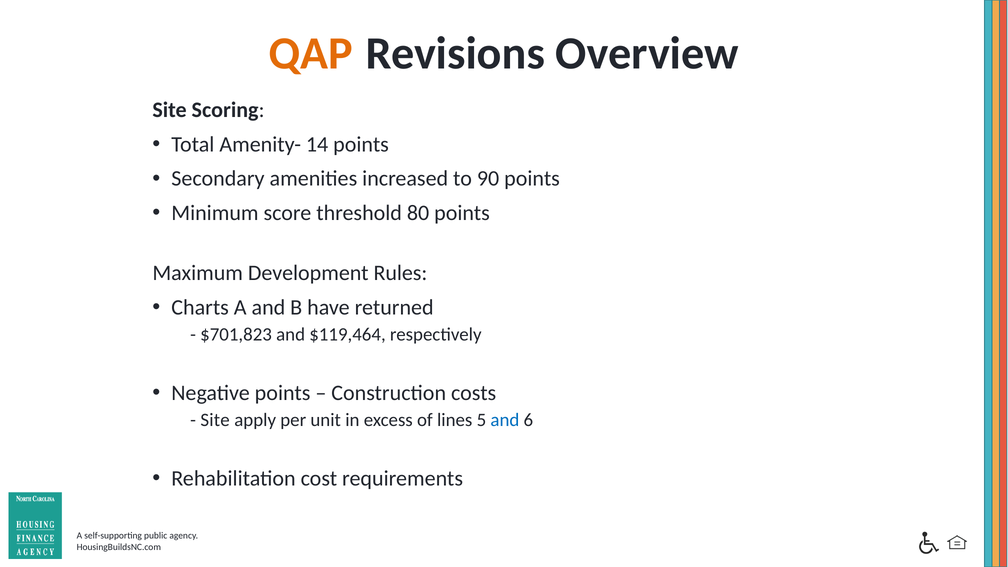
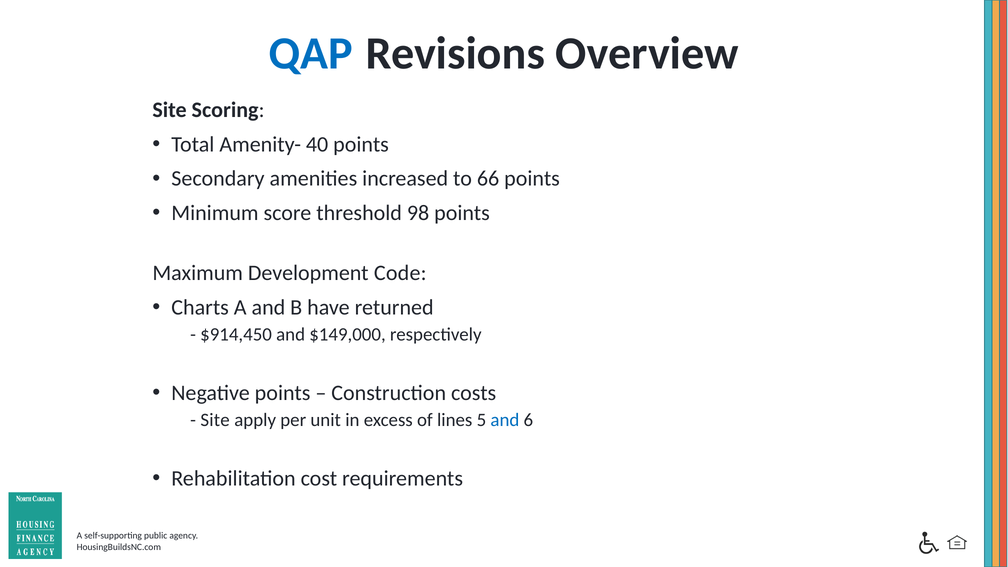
QAP colour: orange -> blue
14: 14 -> 40
90: 90 -> 66
80: 80 -> 98
Rules: Rules -> Code
$701,823: $701,823 -> $914,450
$119,464: $119,464 -> $149,000
